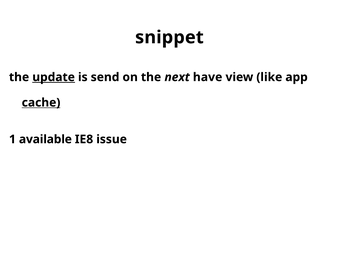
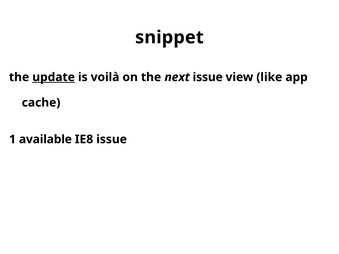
send: send -> voilà
next have: have -> issue
cache underline: present -> none
